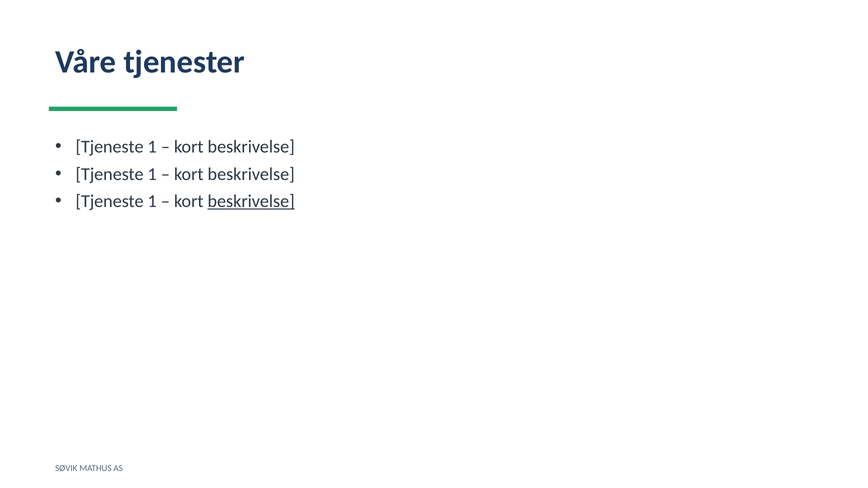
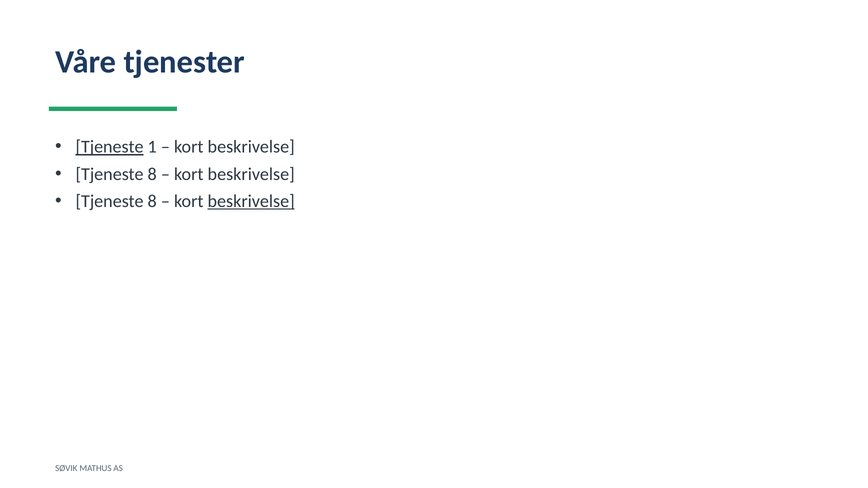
Tjeneste at (110, 147) underline: none -> present
1 at (152, 174): 1 -> 8
1 at (152, 201): 1 -> 8
